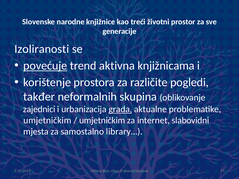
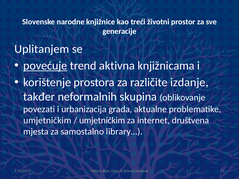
Izoliranosti: Izoliranosti -> Uplitanjem
pogledi: pogledi -> izdanje
zajednici: zajednici -> povezati
grada underline: present -> none
slabovidni: slabovidni -> društvena
